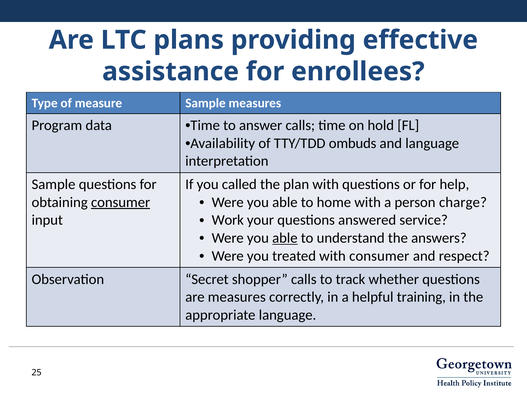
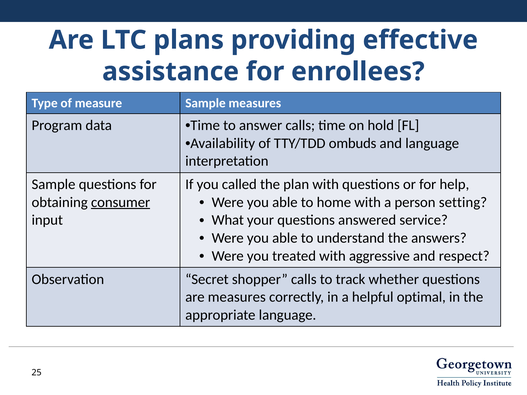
charge: charge -> setting
Work: Work -> What
able at (285, 238) underline: present -> none
with consumer: consumer -> aggressive
training: training -> optimal
